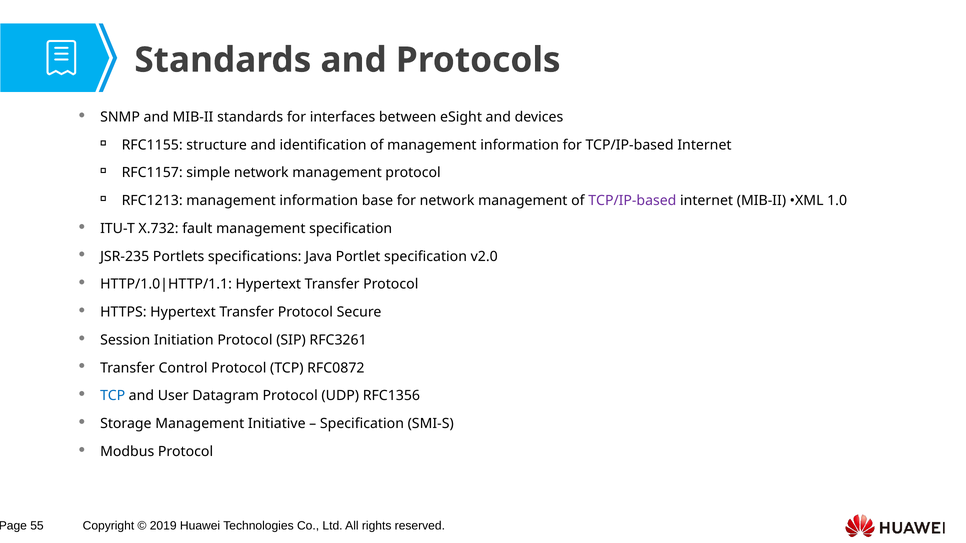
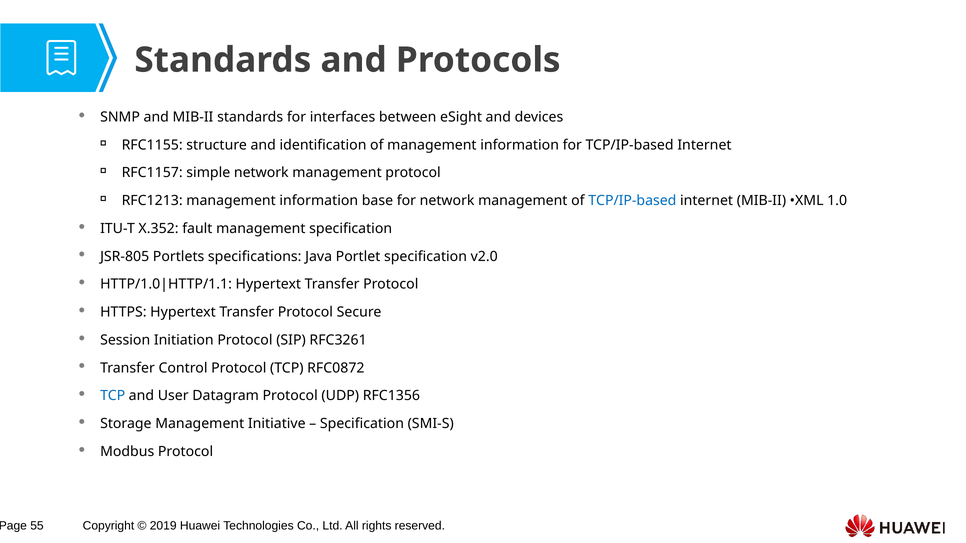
TCP/IP-based at (632, 201) colour: purple -> blue
X.732: X.732 -> X.352
JSR-235: JSR-235 -> JSR-805
